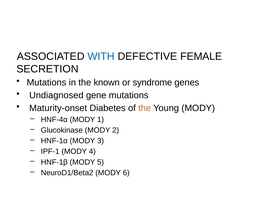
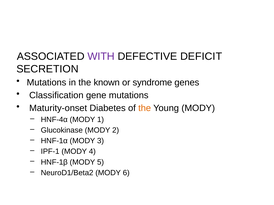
WITH colour: blue -> purple
FEMALE: FEMALE -> DEFICIT
Undiagnosed: Undiagnosed -> Classification
